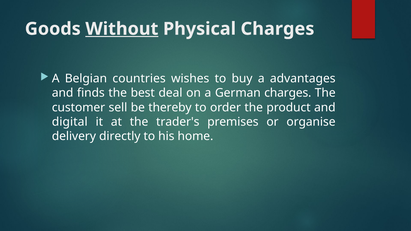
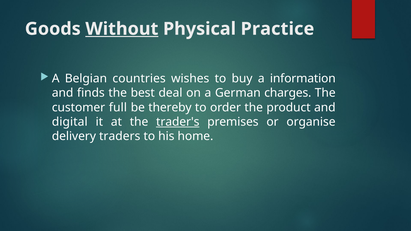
Physical Charges: Charges -> Practice
advantages: advantages -> information
sell: sell -> full
trader's underline: none -> present
directly: directly -> traders
